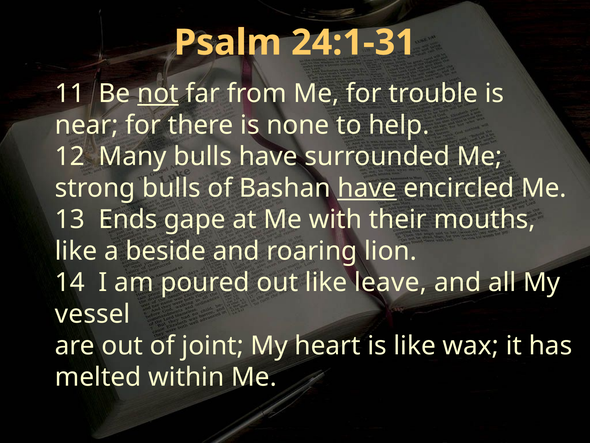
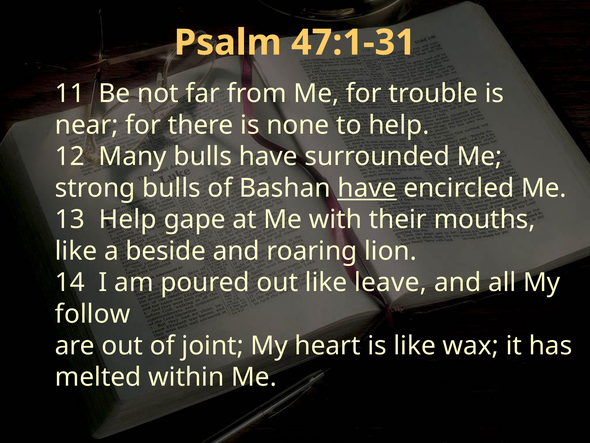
24:1-31: 24:1-31 -> 47:1-31
not underline: present -> none
13 Ends: Ends -> Help
vessel: vessel -> follow
